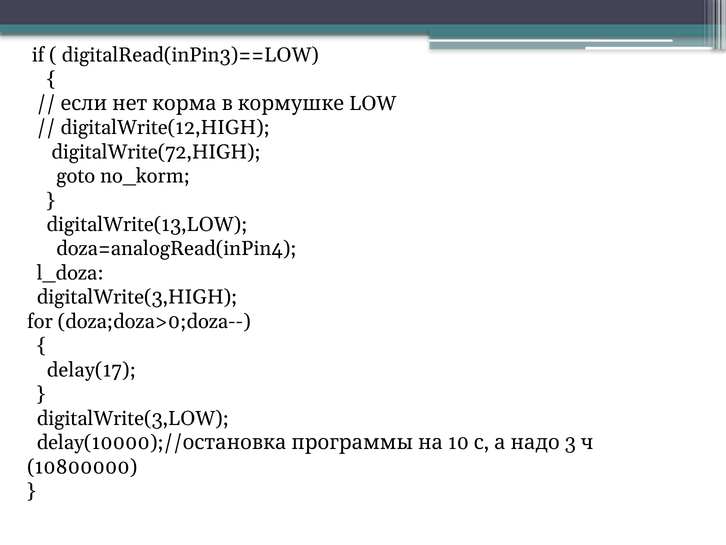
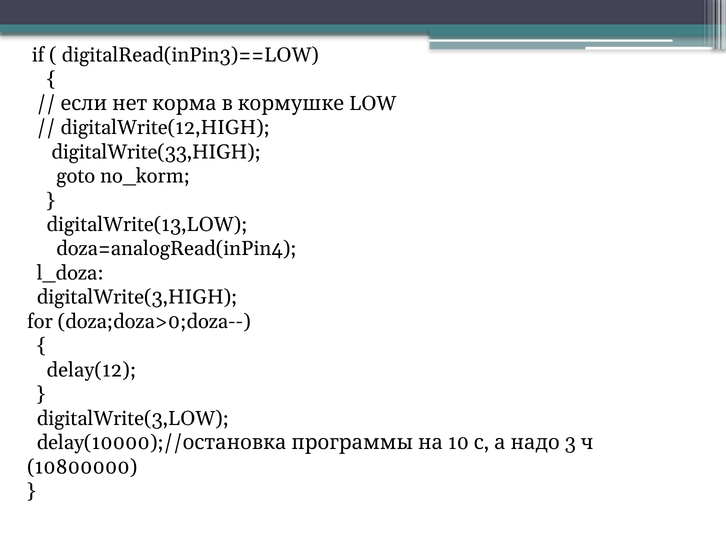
digitalWrite(72,HIGH: digitalWrite(72,HIGH -> digitalWrite(33,HIGH
delay(17: delay(17 -> delay(12
